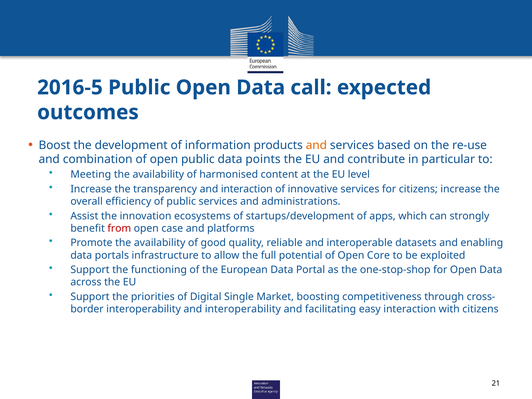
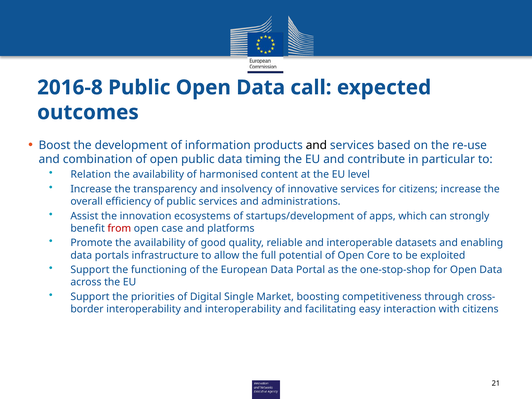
2016-5: 2016-5 -> 2016-8
and at (316, 145) colour: orange -> black
points: points -> timing
Meeting: Meeting -> Relation
and interaction: interaction -> insolvency
